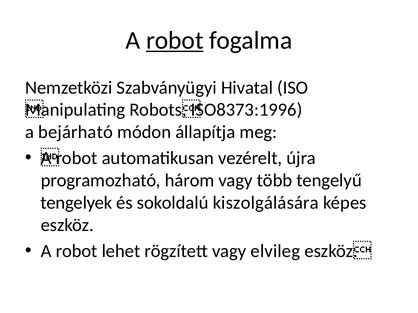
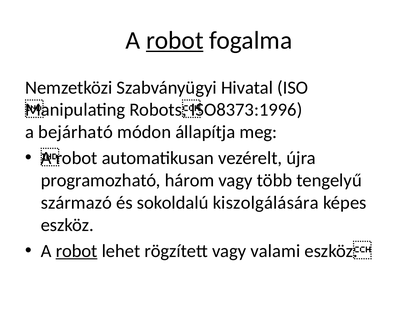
tengelyek: tengelyek -> származó
robot at (77, 251) underline: none -> present
elvileg: elvileg -> valami
